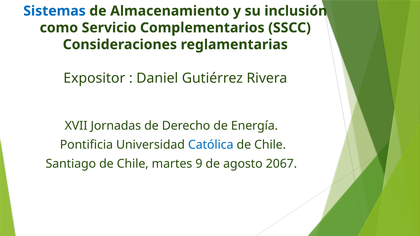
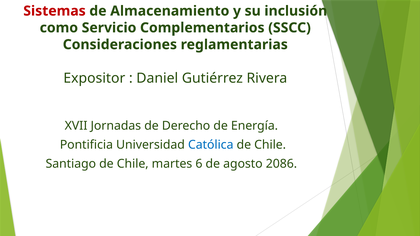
Sistemas colour: blue -> red
9: 9 -> 6
2067: 2067 -> 2086
